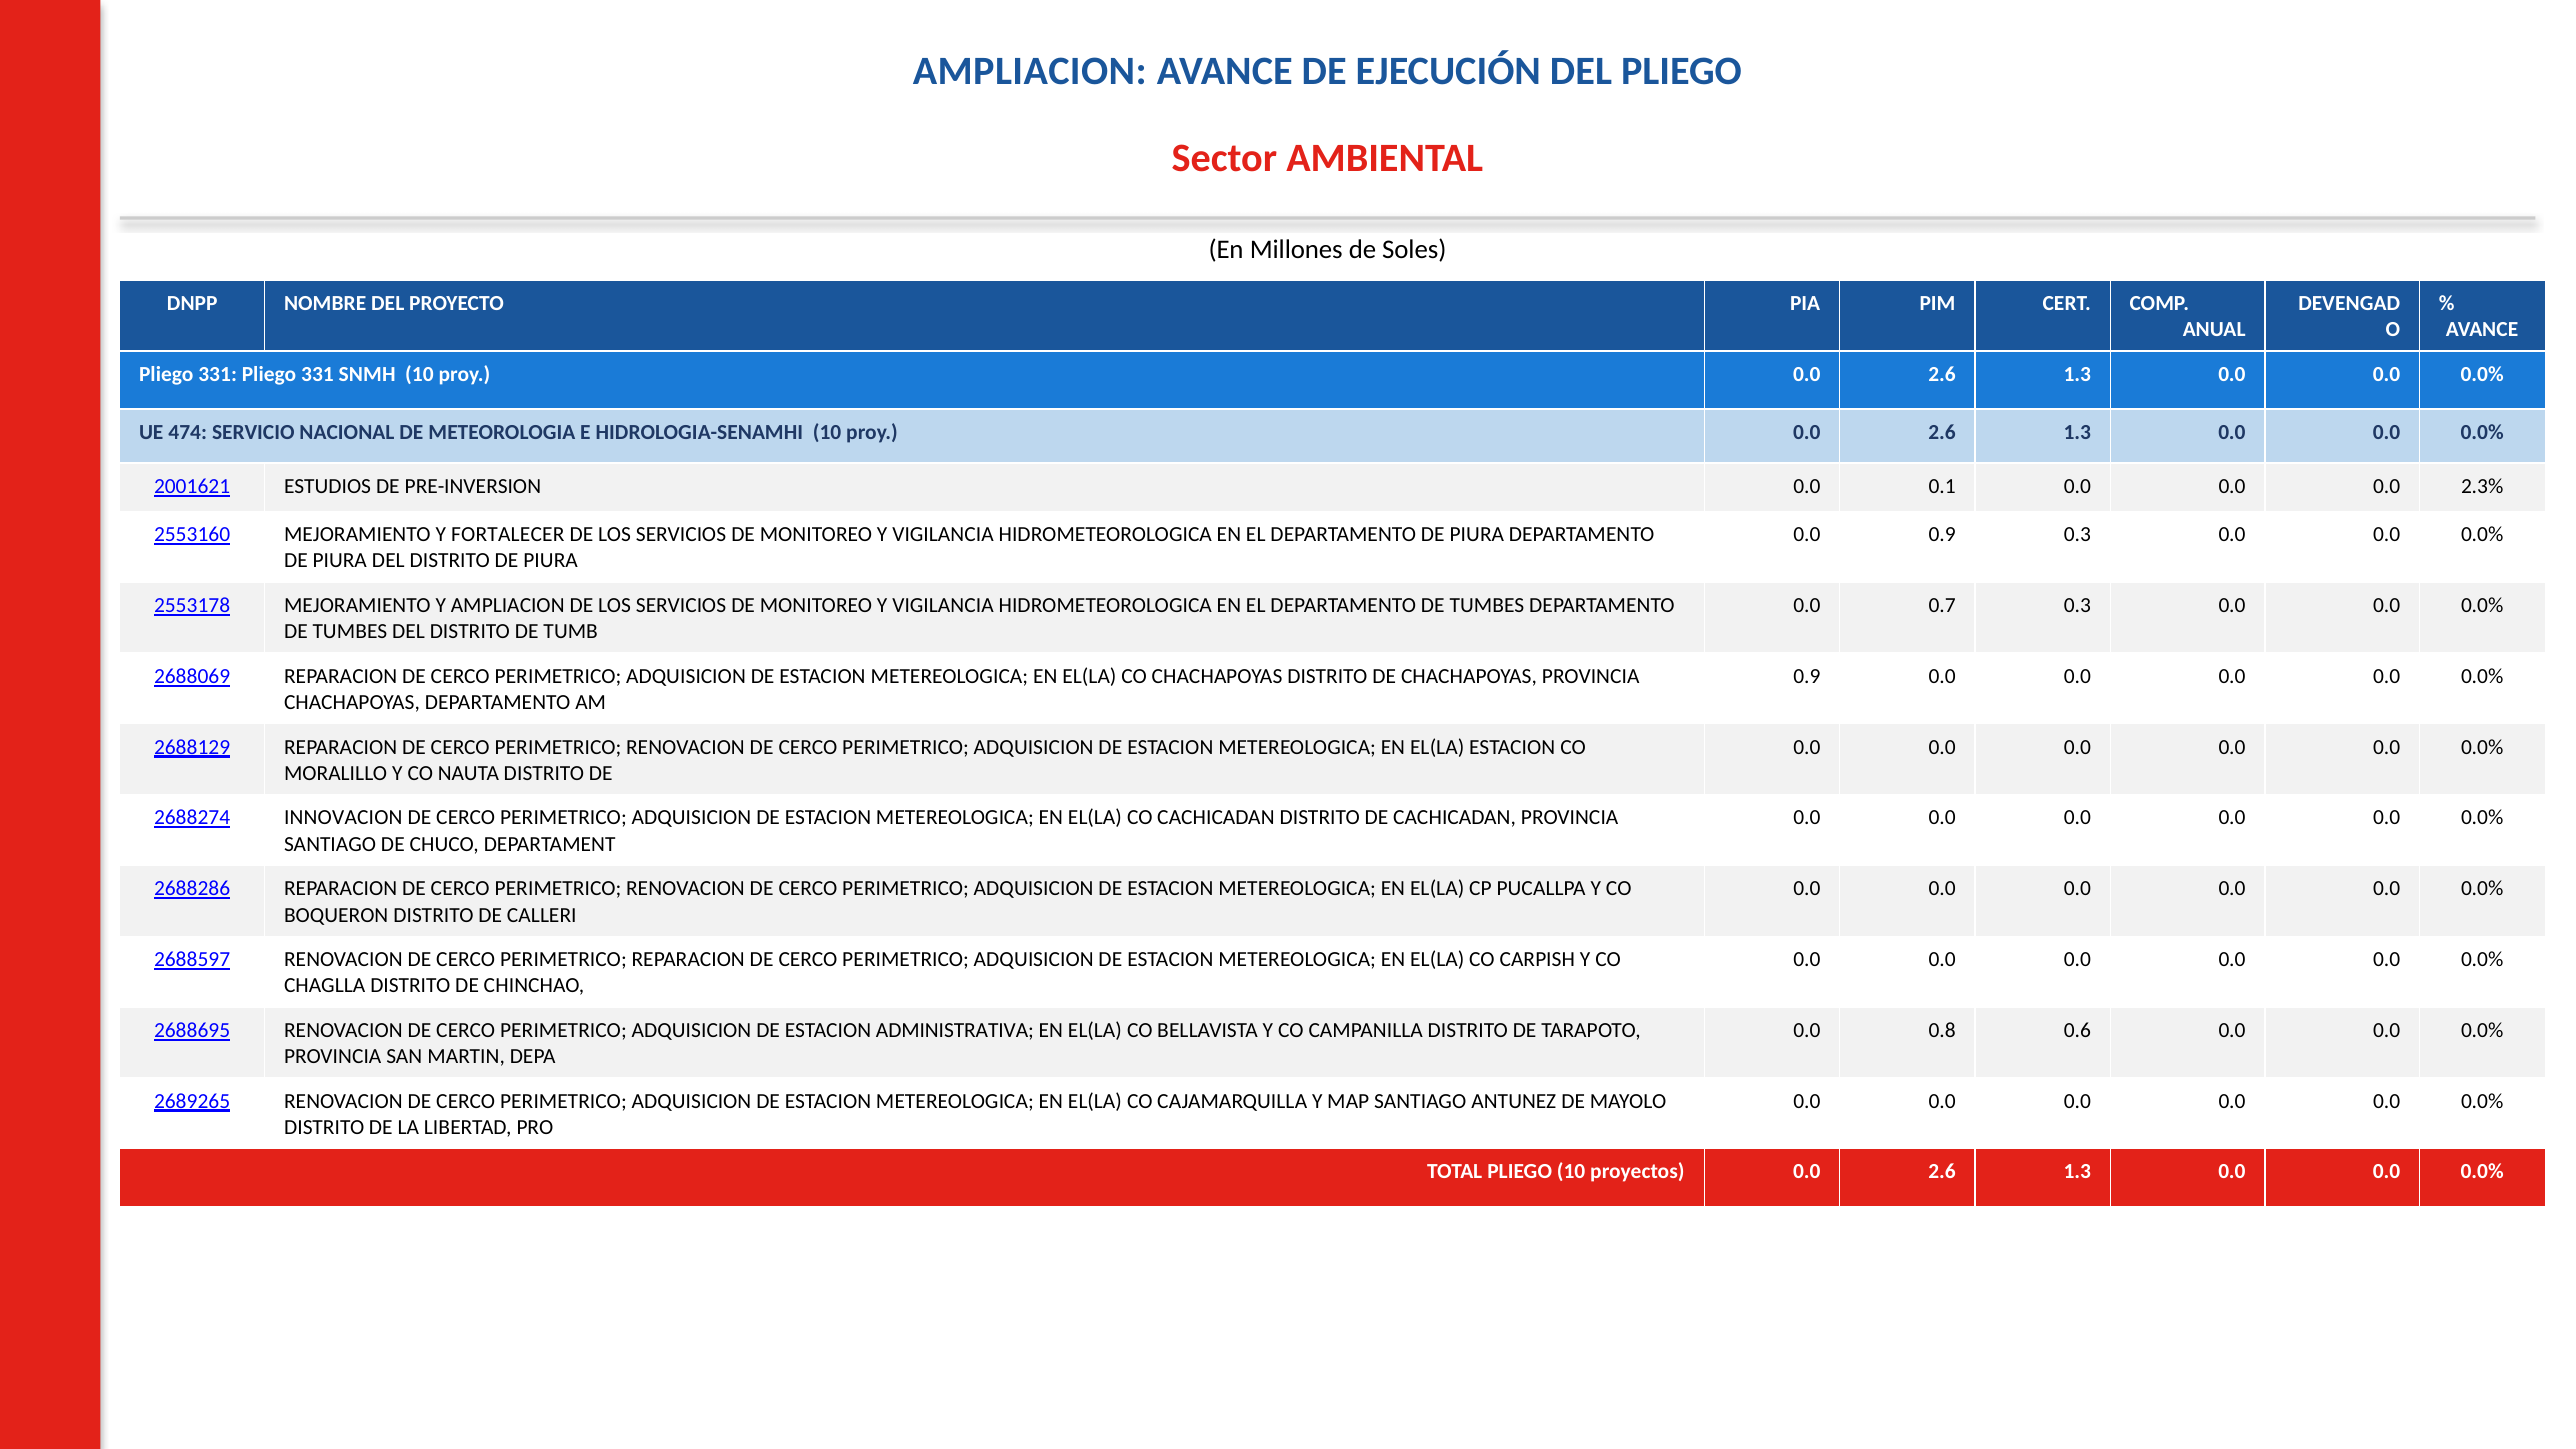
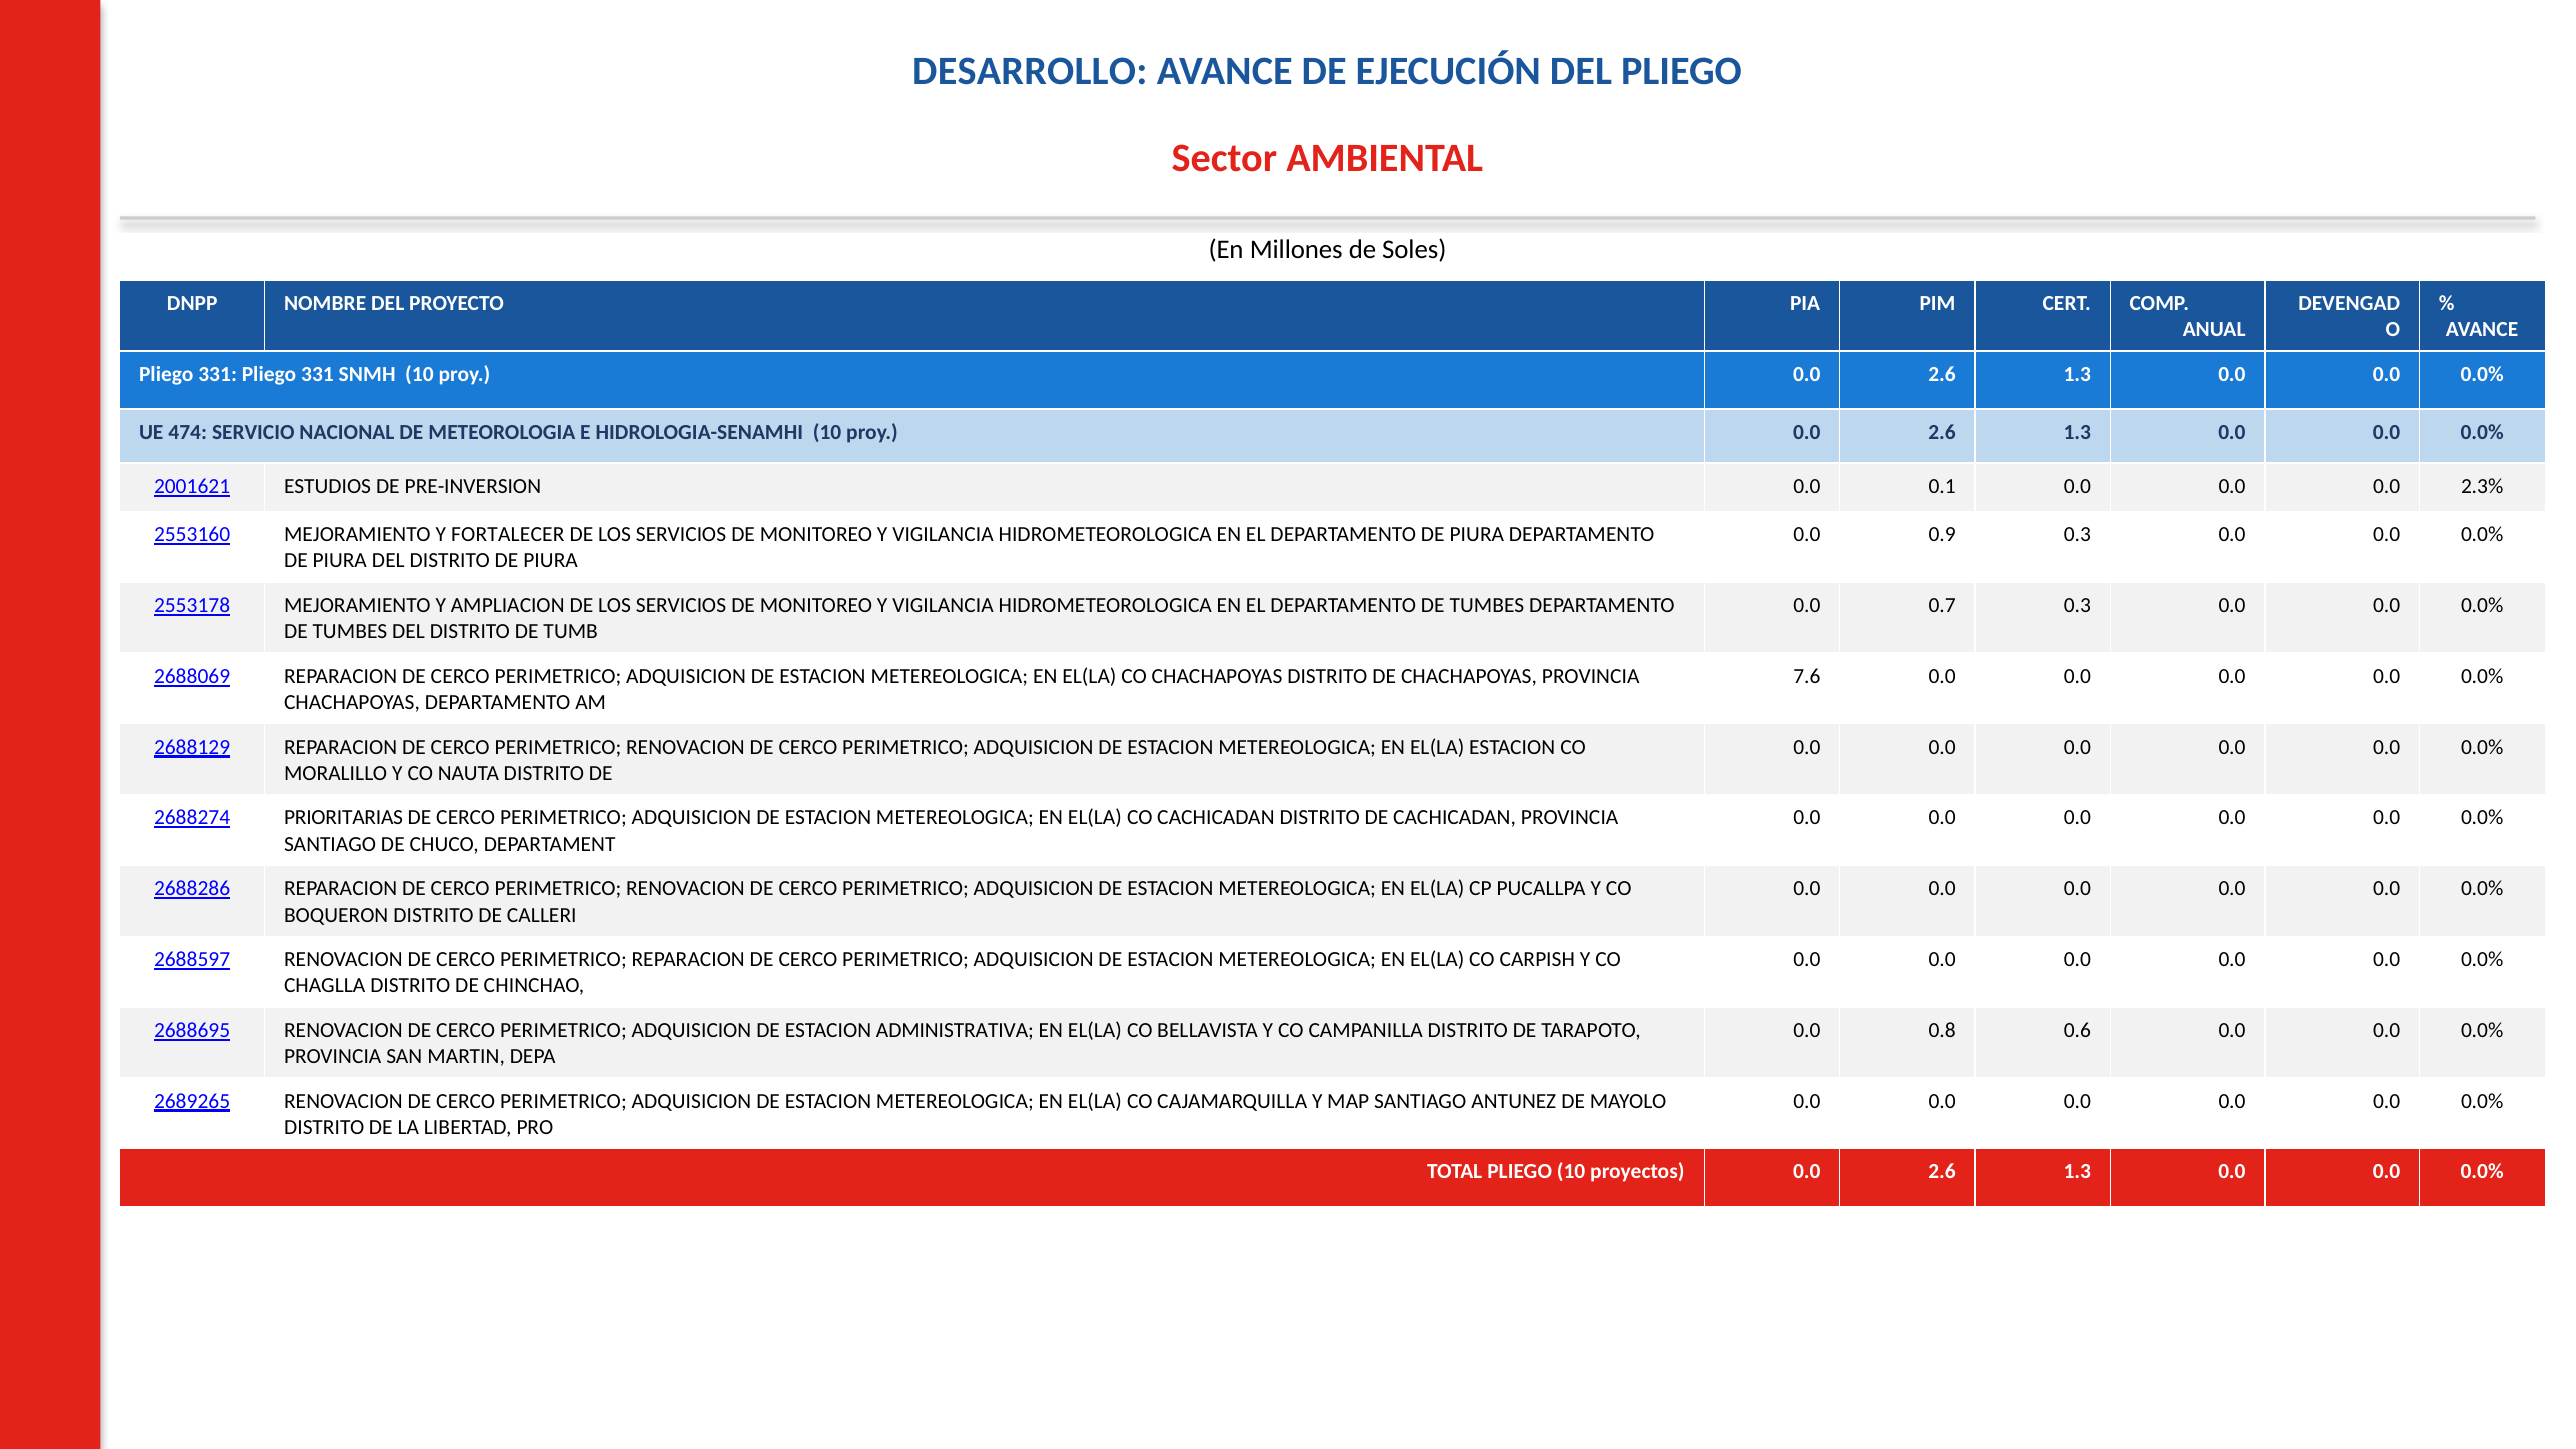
AMPLIACION at (1030, 71): AMPLIACION -> DESARROLLO
0.9 at (1807, 676): 0.9 -> 7.6
INNOVACION: INNOVACION -> PRIORITARIAS
